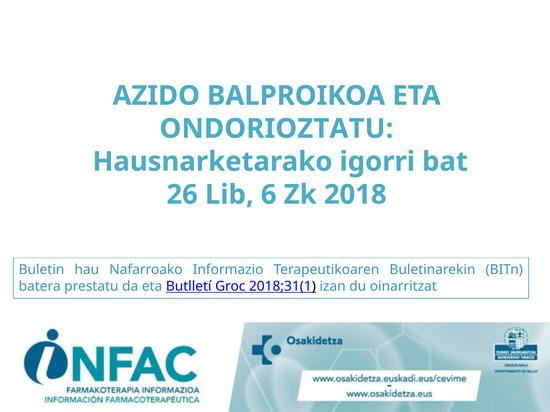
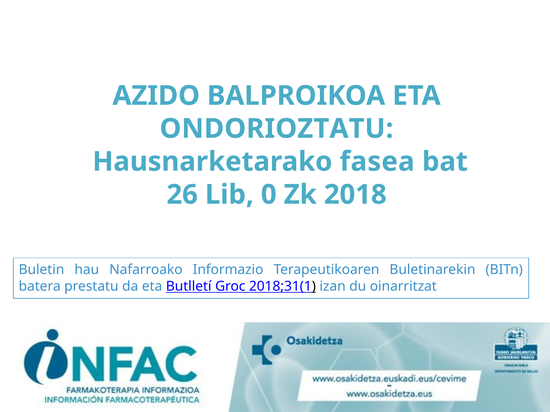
igorri: igorri -> fasea
6: 6 -> 0
